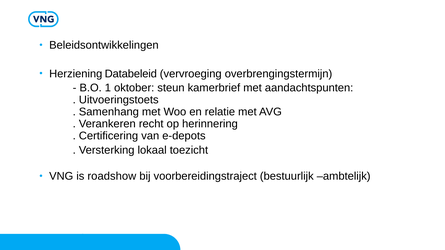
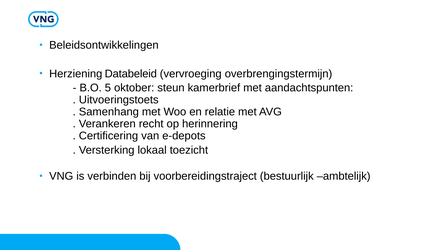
1: 1 -> 5
roadshow: roadshow -> verbinden
